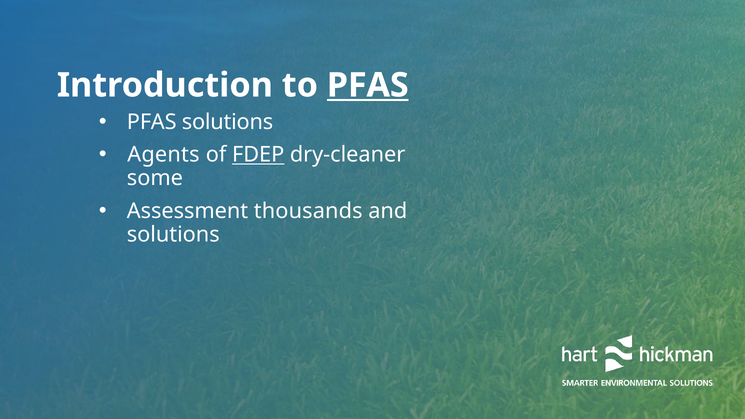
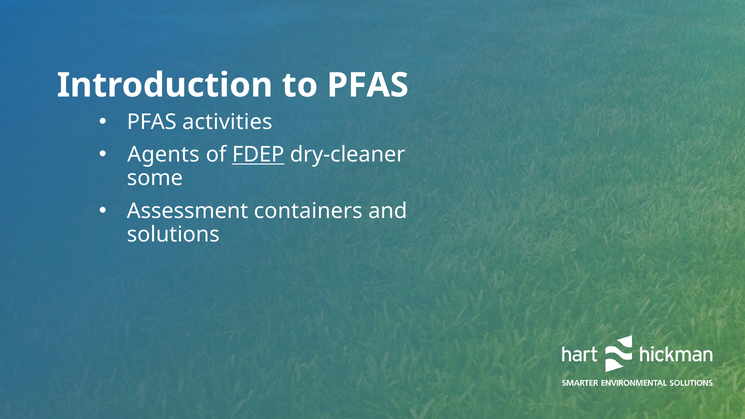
PFAS at (368, 85) underline: present -> none
PFAS solutions: solutions -> activities
thousands: thousands -> containers
